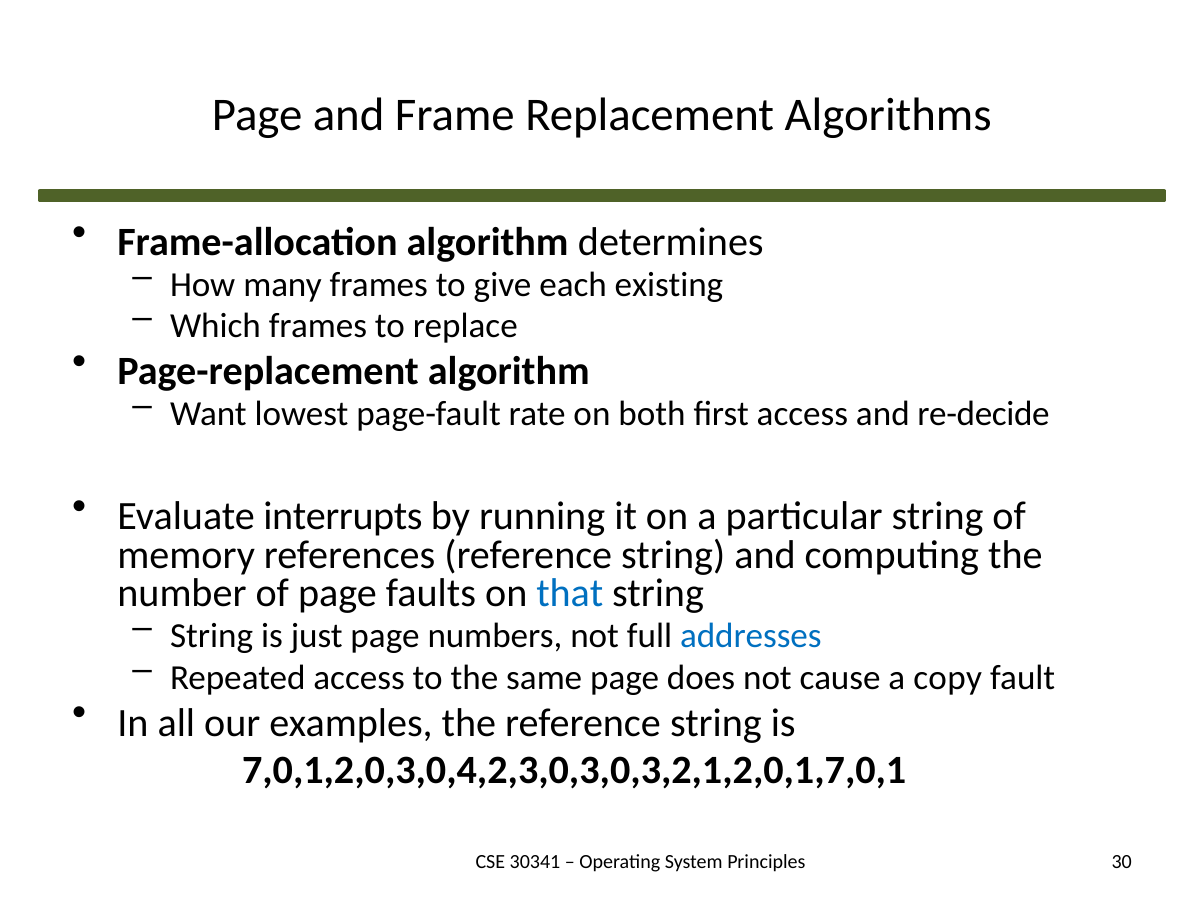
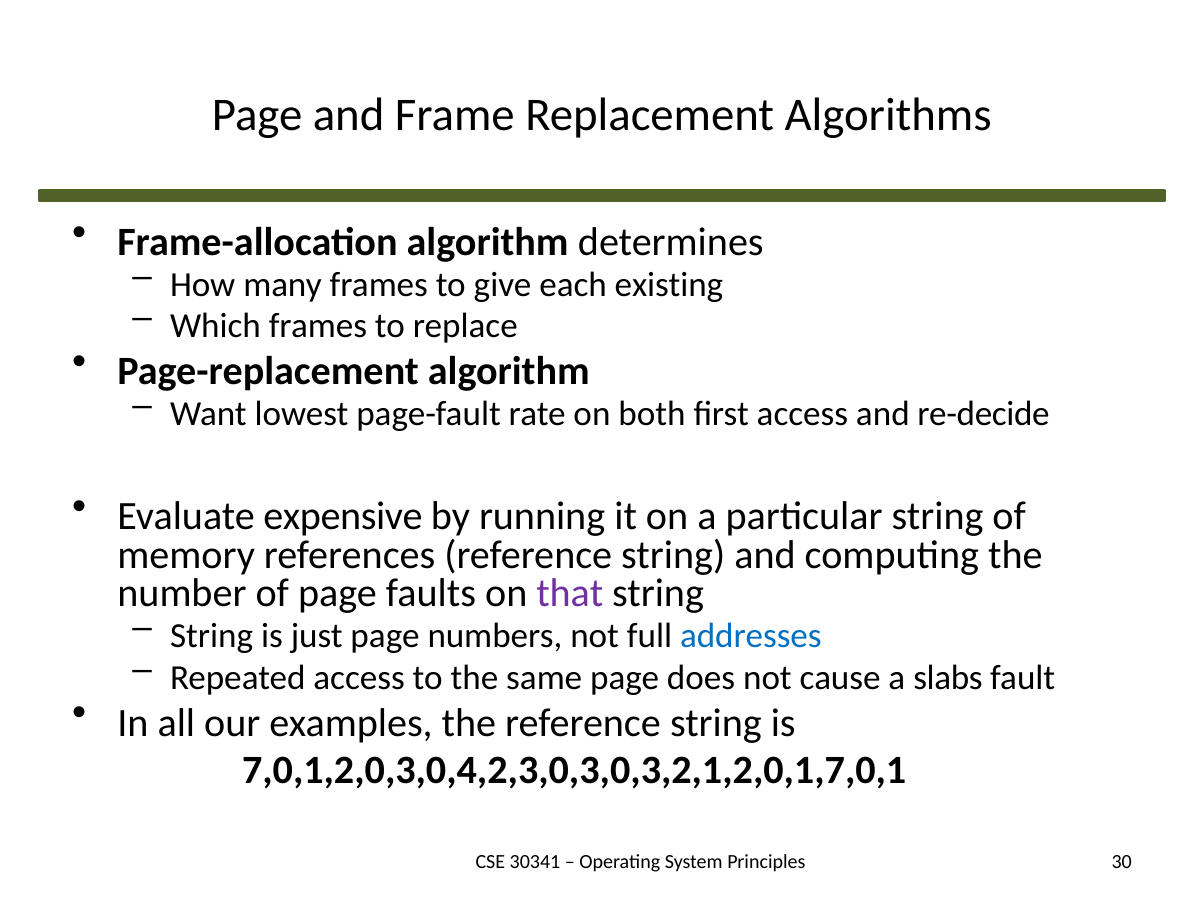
interrupts: interrupts -> expensive
that colour: blue -> purple
copy: copy -> slabs
